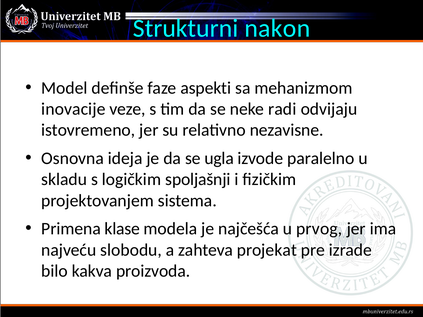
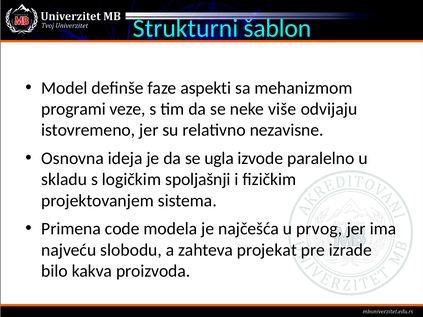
nakon: nakon -> šablon
inovacije: inovacije -> programi
radi: radi -> više
klase: klase -> code
